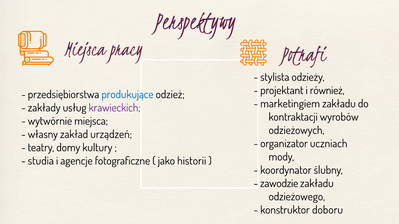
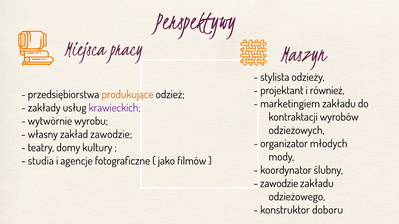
Potrafi: Potrafi -> Maszyn
produkujące colour: blue -> orange
wytwórnie miejsca: miejsca -> wyrobu
zakład urządzeń: urządzeń -> zawodzie
uczniach: uczniach -> młodych
historii: historii -> filmów
